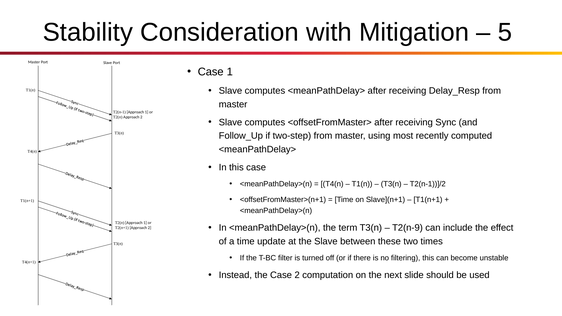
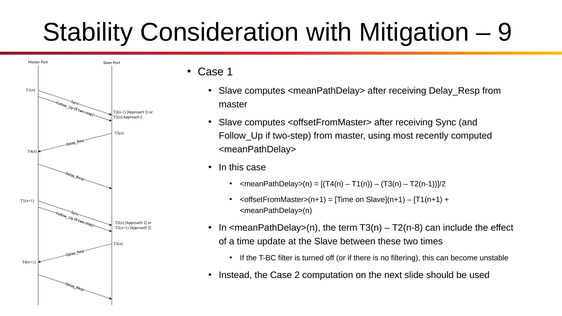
5: 5 -> 9
T2(n-9: T2(n-9 -> T2(n-8
